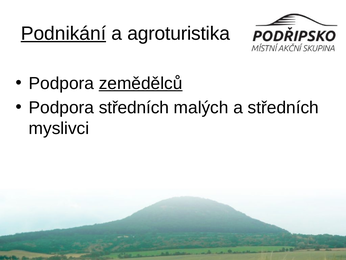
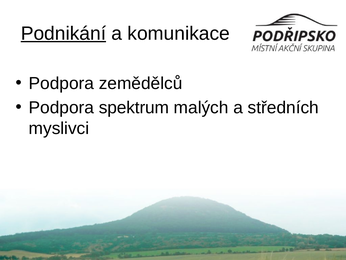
agroturistika: agroturistika -> komunikace
zemědělců underline: present -> none
Podpora středních: středních -> spektrum
